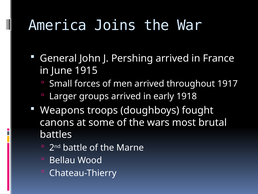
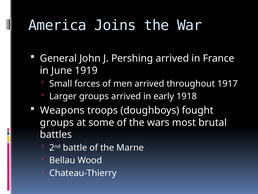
1915: 1915 -> 1919
canons at (57, 122): canons -> groups
